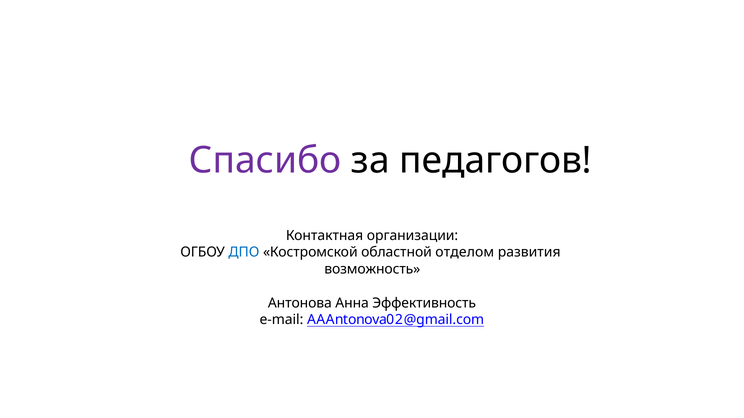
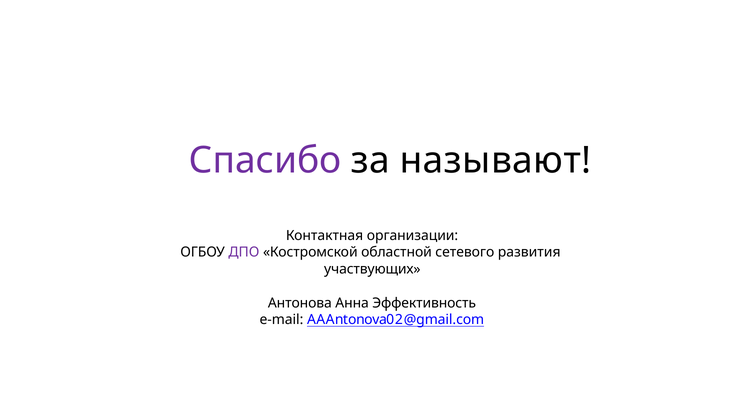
педагогов: педагогов -> называют
ДПО colour: blue -> purple
отделом: отделом -> сетевого
возможность: возможность -> участвующих
